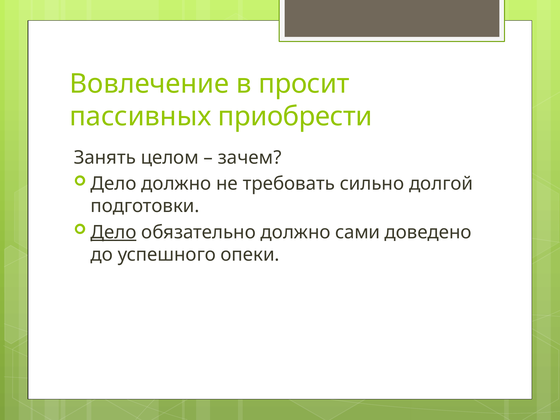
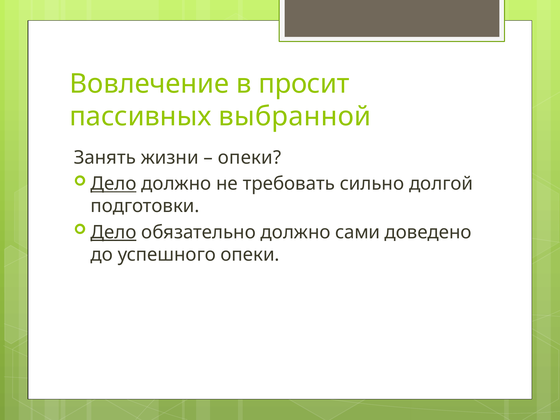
приобрести: приобрести -> выбранной
целом: целом -> жизни
зачем at (250, 158): зачем -> опеки
Дело at (113, 184) underline: none -> present
